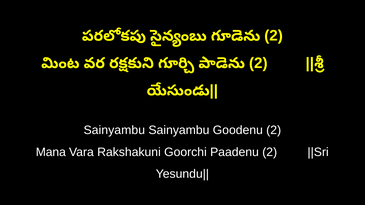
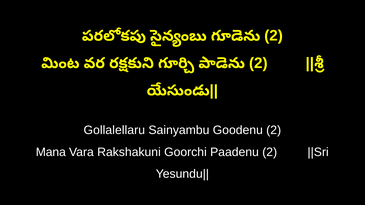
Sainyambu at (114, 130): Sainyambu -> Gollalellaru
